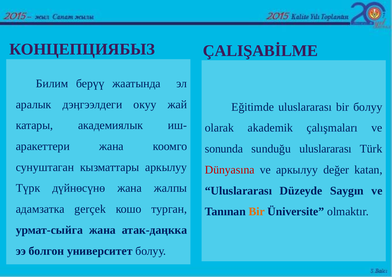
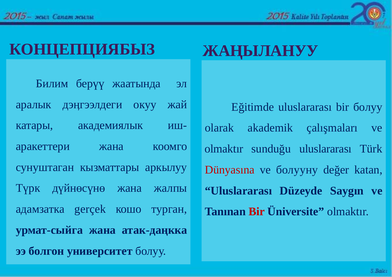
ÇALIŞABİLME: ÇALIŞABİLME -> ЖАҢЫЛАНУУ
sonunda at (224, 149): sonunda -> olmaktır
ve аркылуу: аркылуу -> болууну
Bir at (257, 212) colour: orange -> red
